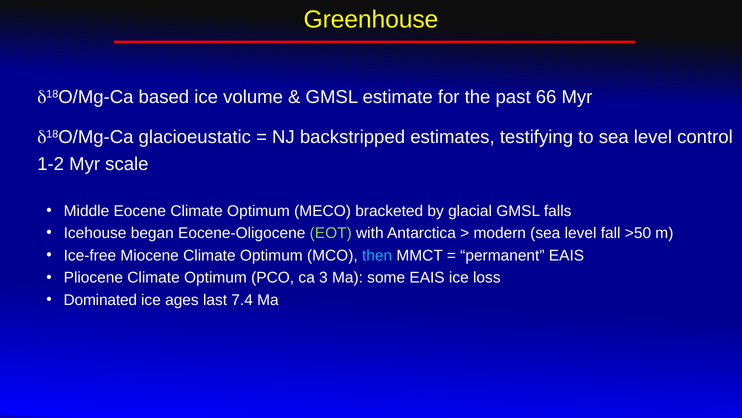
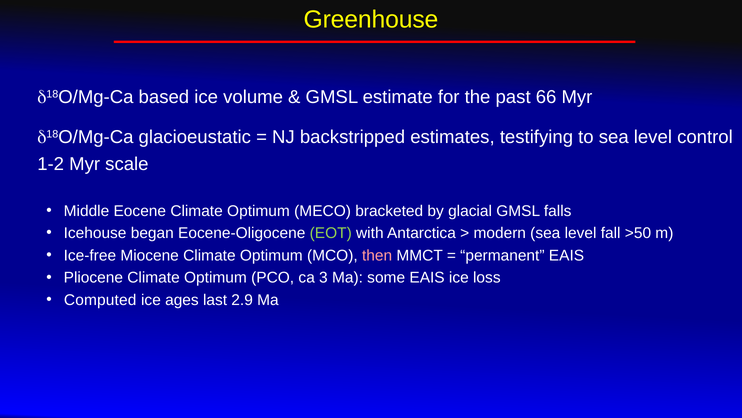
then colour: light blue -> pink
Dominated: Dominated -> Computed
7.4: 7.4 -> 2.9
